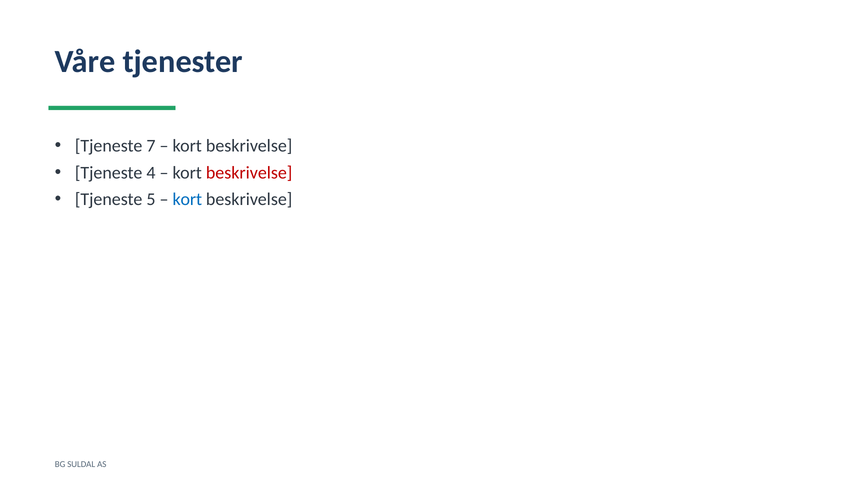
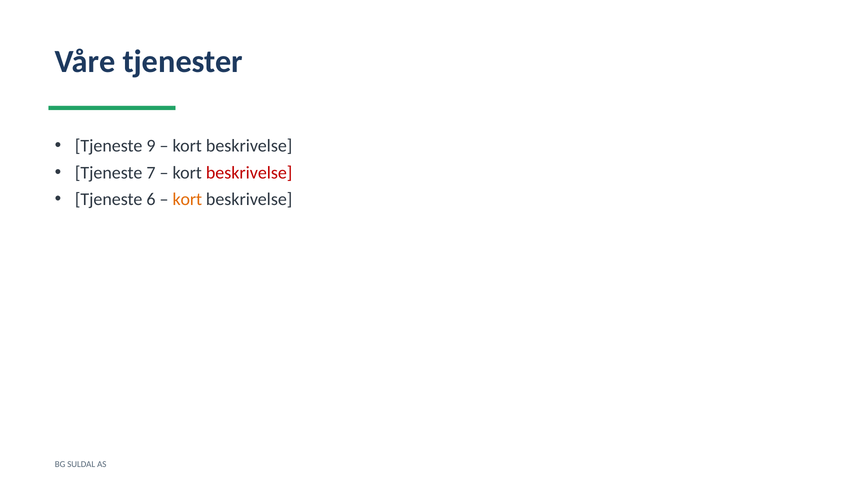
7: 7 -> 9
4: 4 -> 7
5: 5 -> 6
kort at (187, 200) colour: blue -> orange
